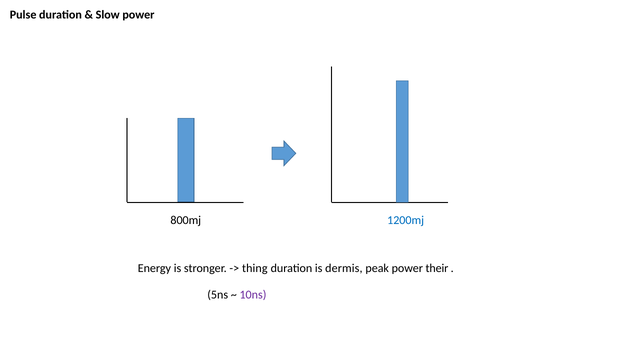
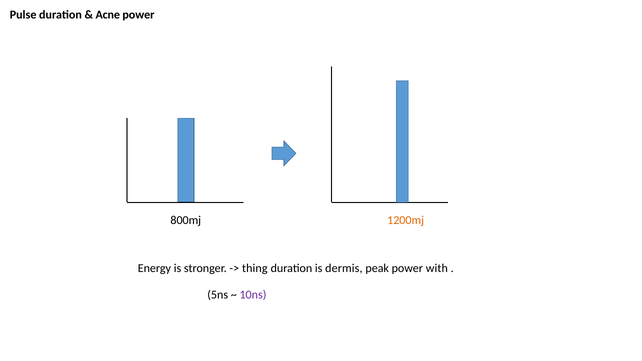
Slow: Slow -> Acne
1200mj colour: blue -> orange
their: their -> with
